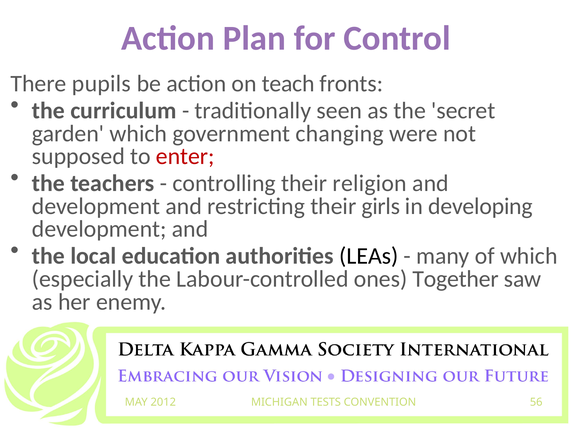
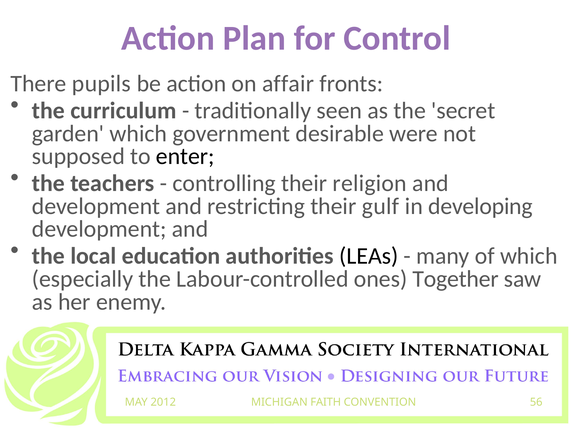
teach: teach -> affair
changing: changing -> desirable
enter colour: red -> black
girls: girls -> gulf
TESTS: TESTS -> FAITH
